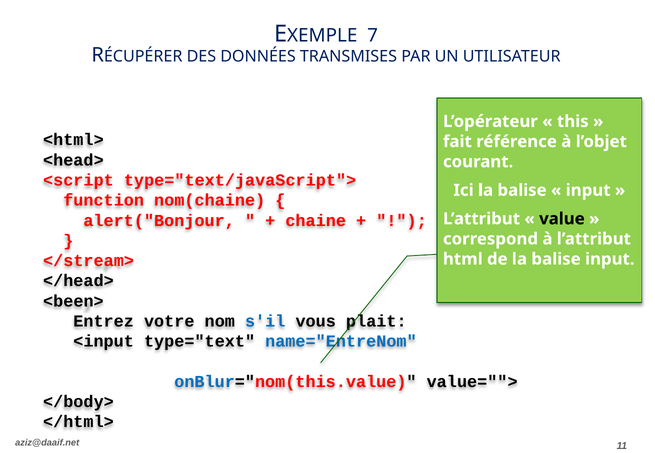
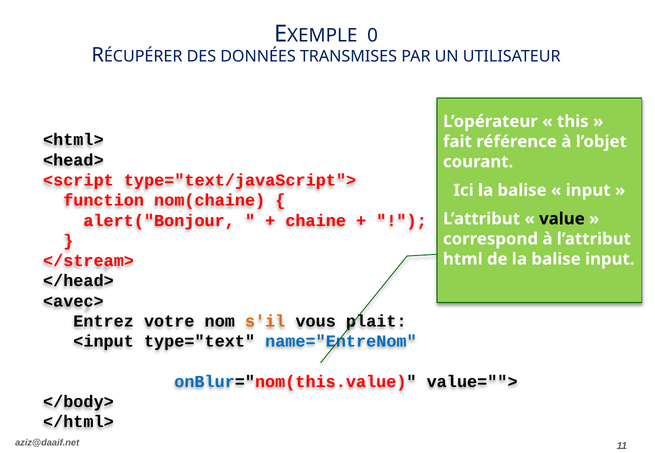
7: 7 -> 0
<been>: <been> -> <avec>
s'il colour: blue -> orange
